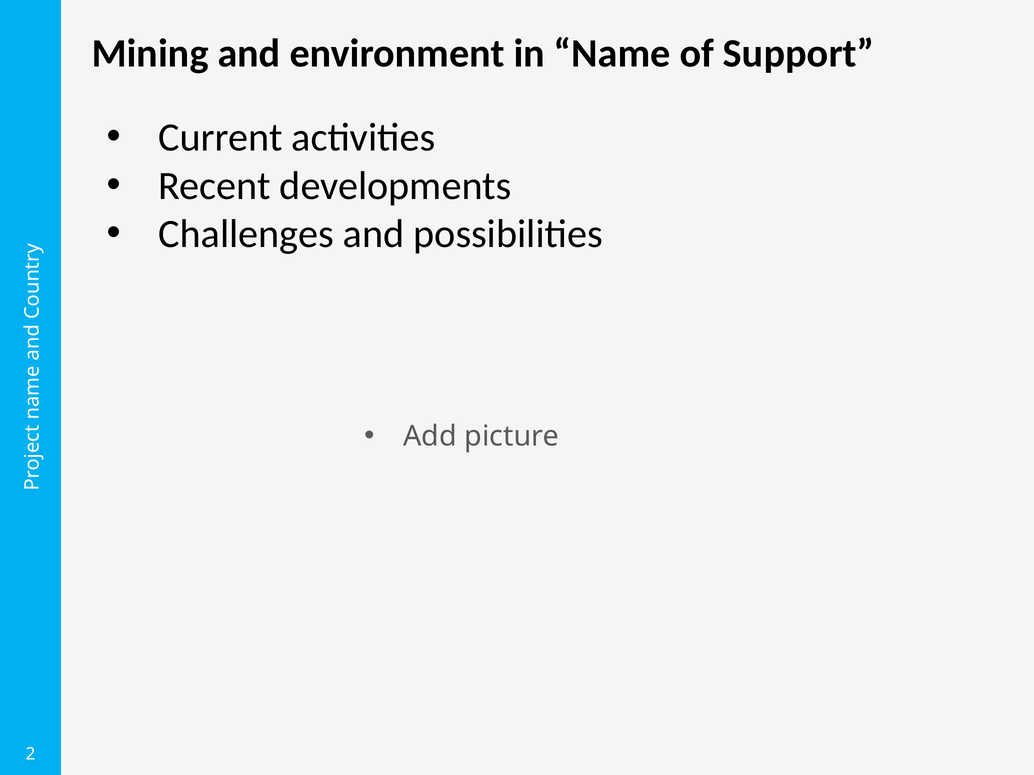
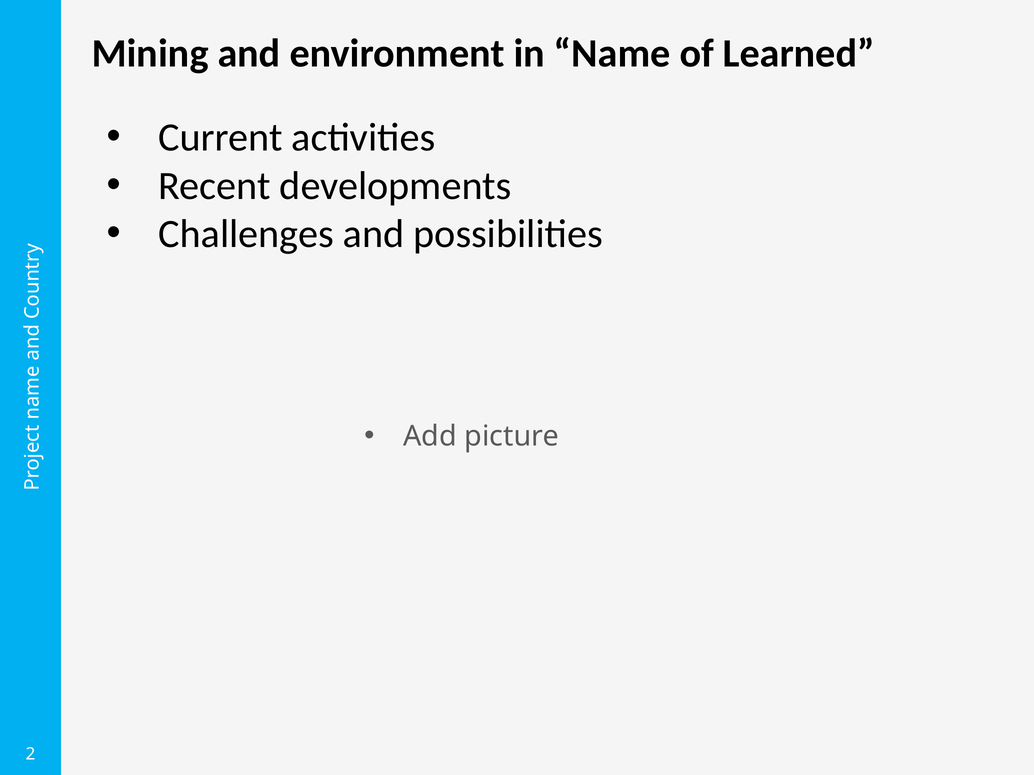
Support: Support -> Learned
